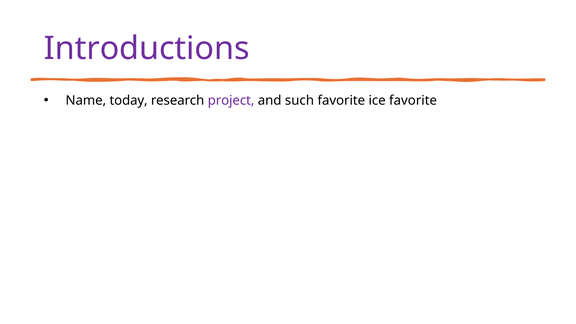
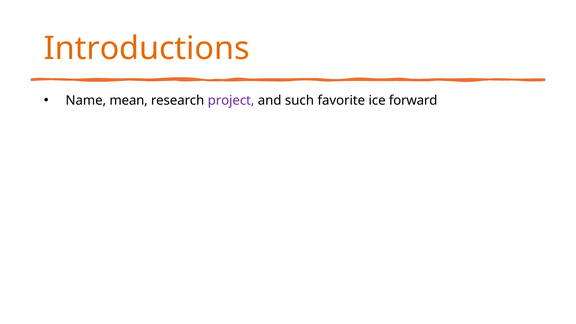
Introductions colour: purple -> orange
today: today -> mean
ice favorite: favorite -> forward
